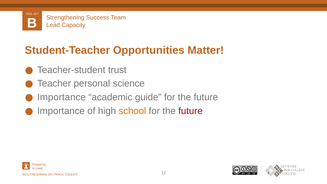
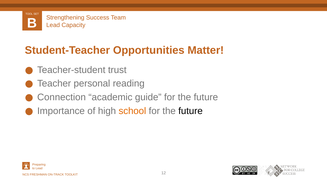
science: science -> reading
Importance at (61, 97): Importance -> Connection
future at (191, 111) colour: red -> black
